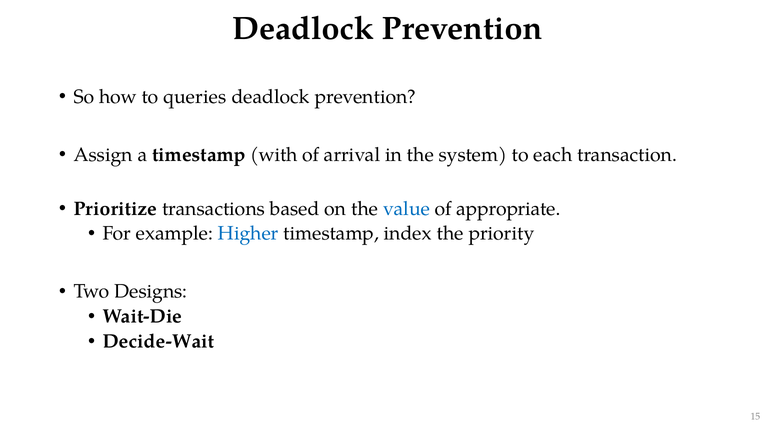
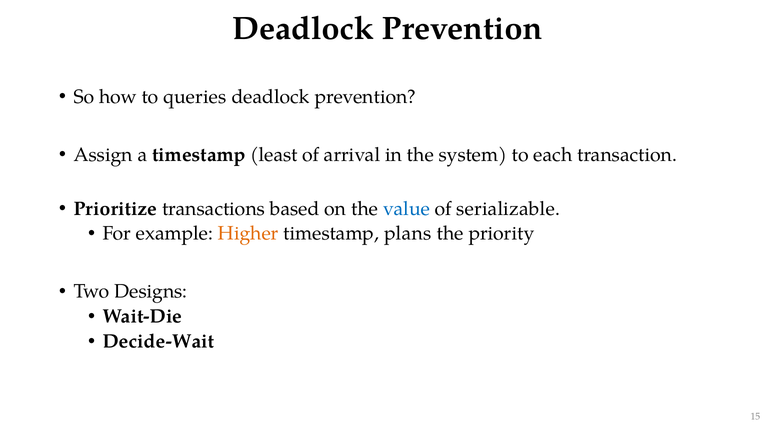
with: with -> least
appropriate: appropriate -> serializable
Higher colour: blue -> orange
index: index -> plans
